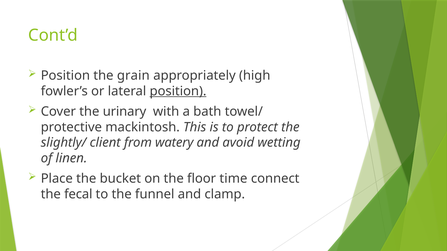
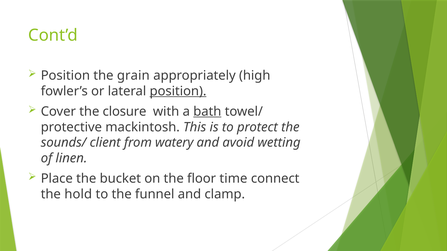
urinary: urinary -> closure
bath underline: none -> present
slightly/: slightly/ -> sounds/
fecal: fecal -> hold
